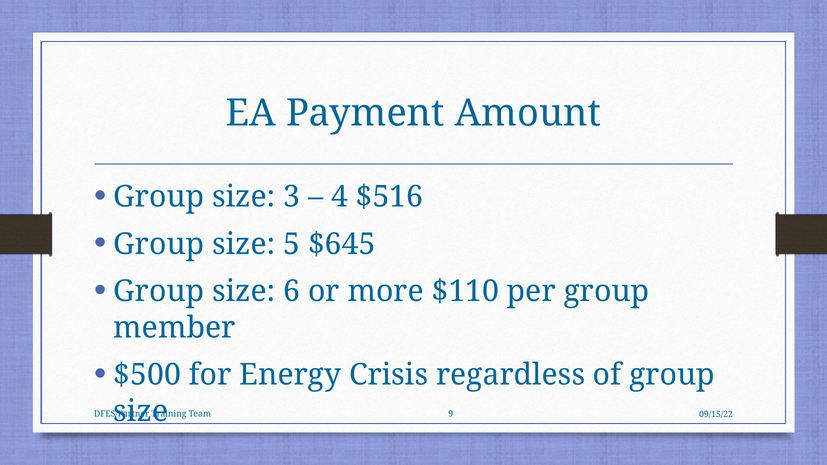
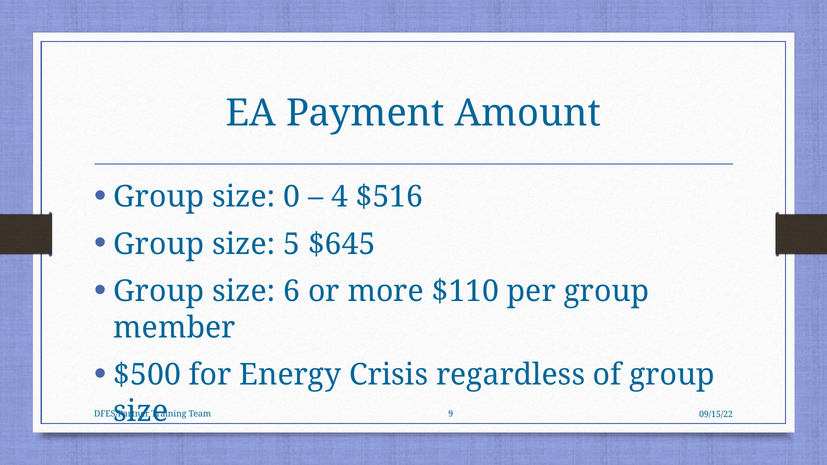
3: 3 -> 0
